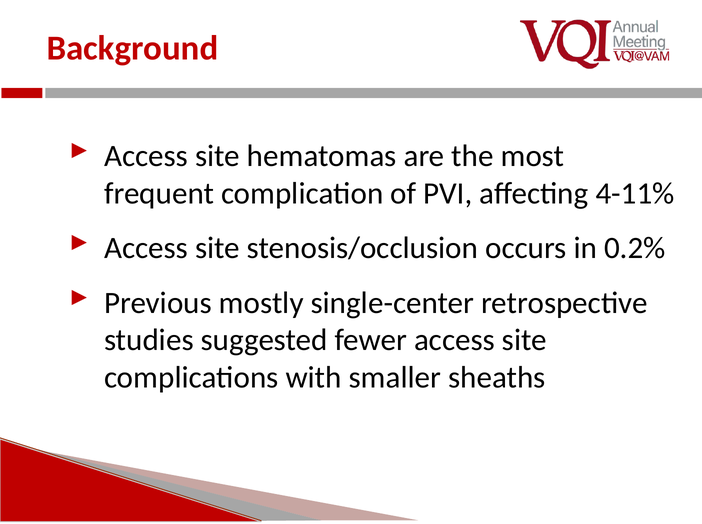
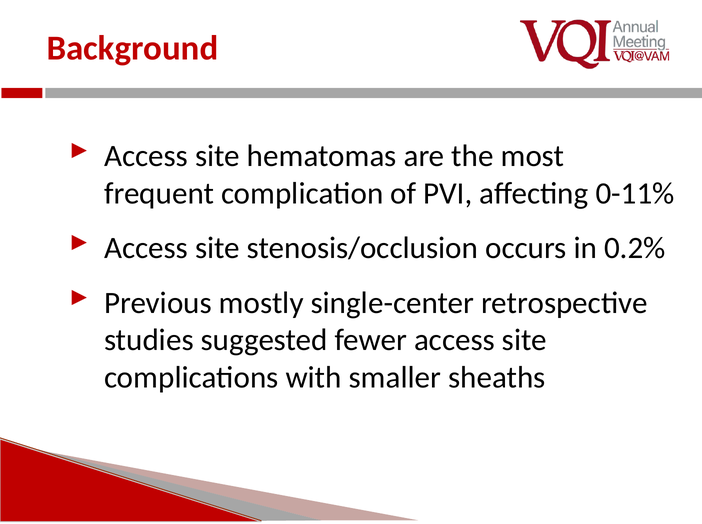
4-11%: 4-11% -> 0-11%
